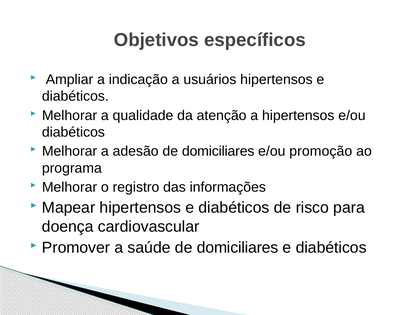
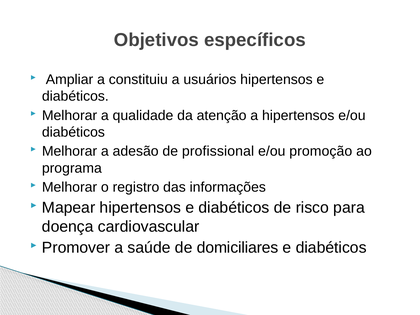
indicação: indicação -> constituiu
adesão de domiciliares: domiciliares -> profissional
